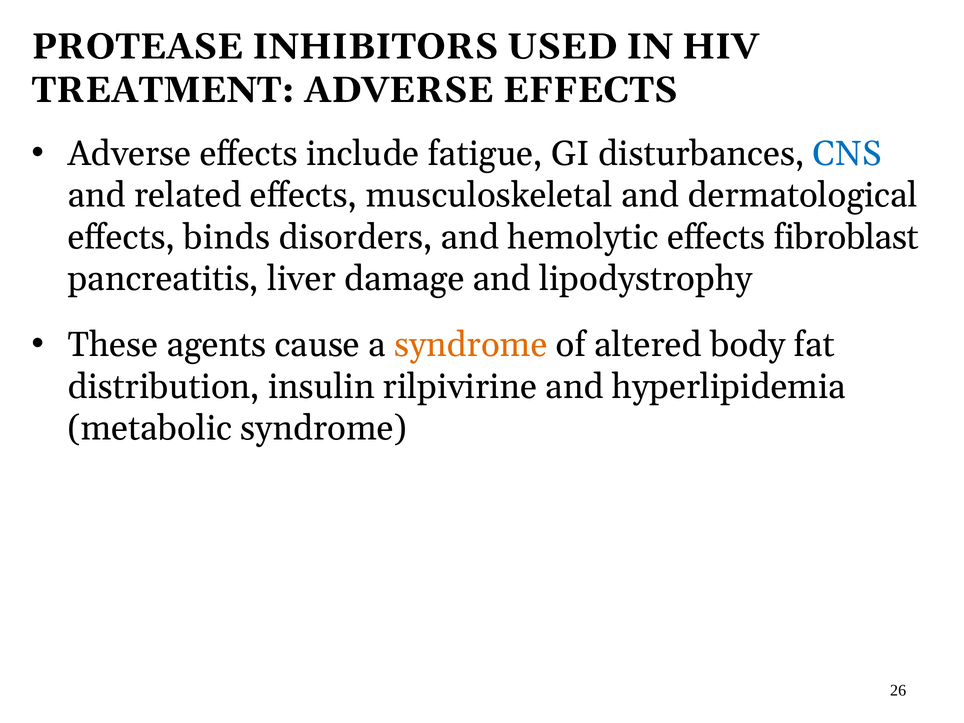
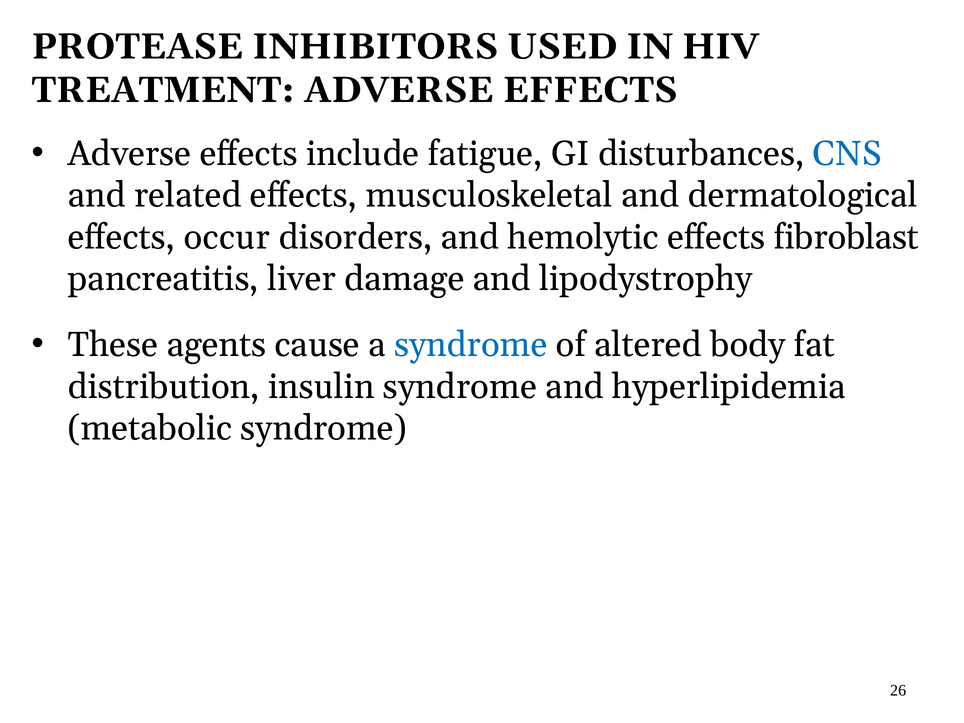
binds: binds -> occur
syndrome at (471, 345) colour: orange -> blue
insulin rilpivirine: rilpivirine -> syndrome
